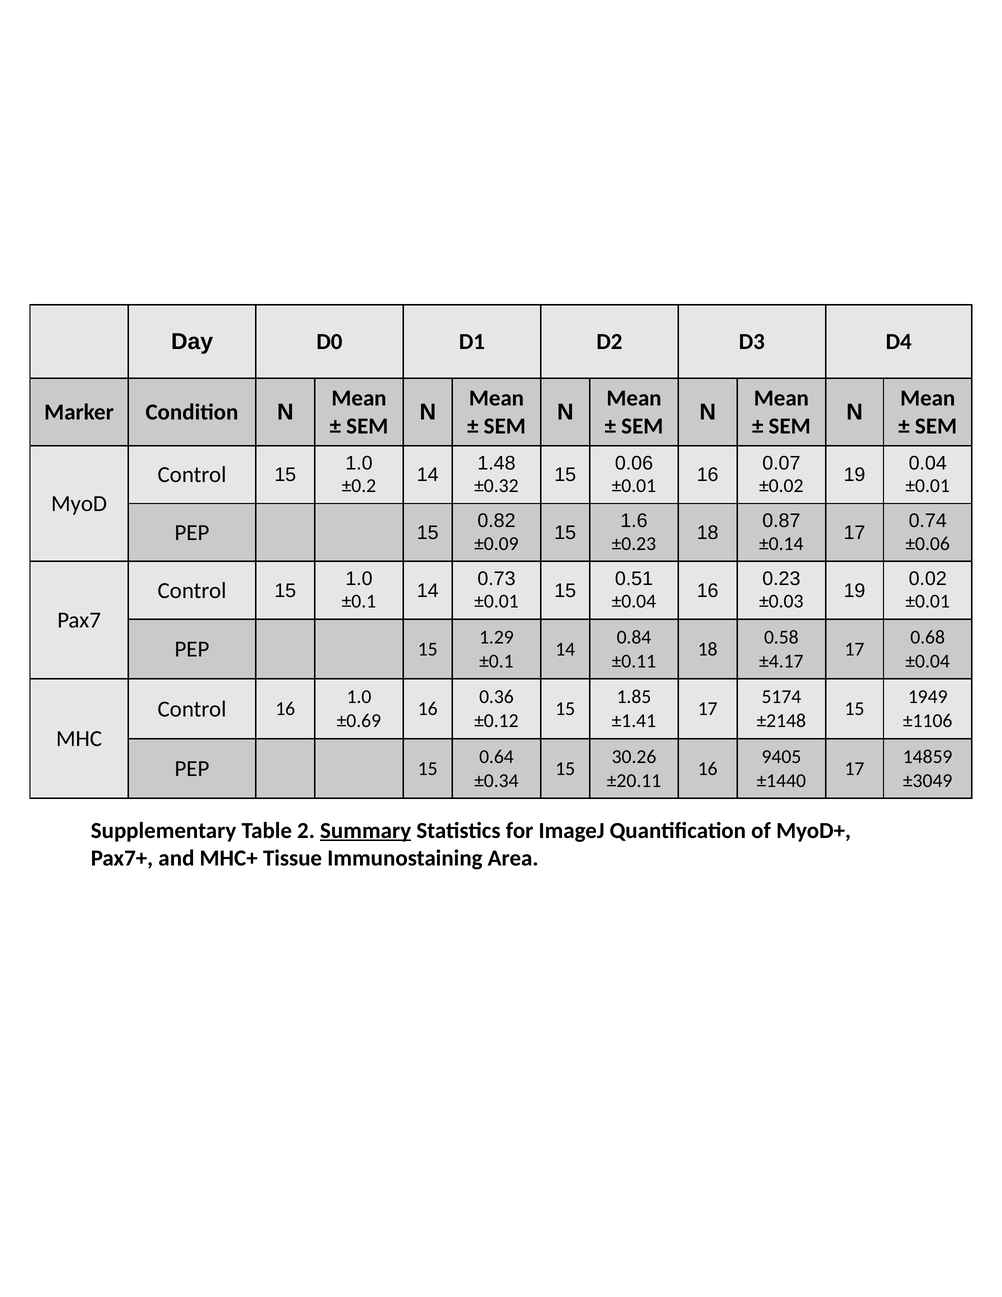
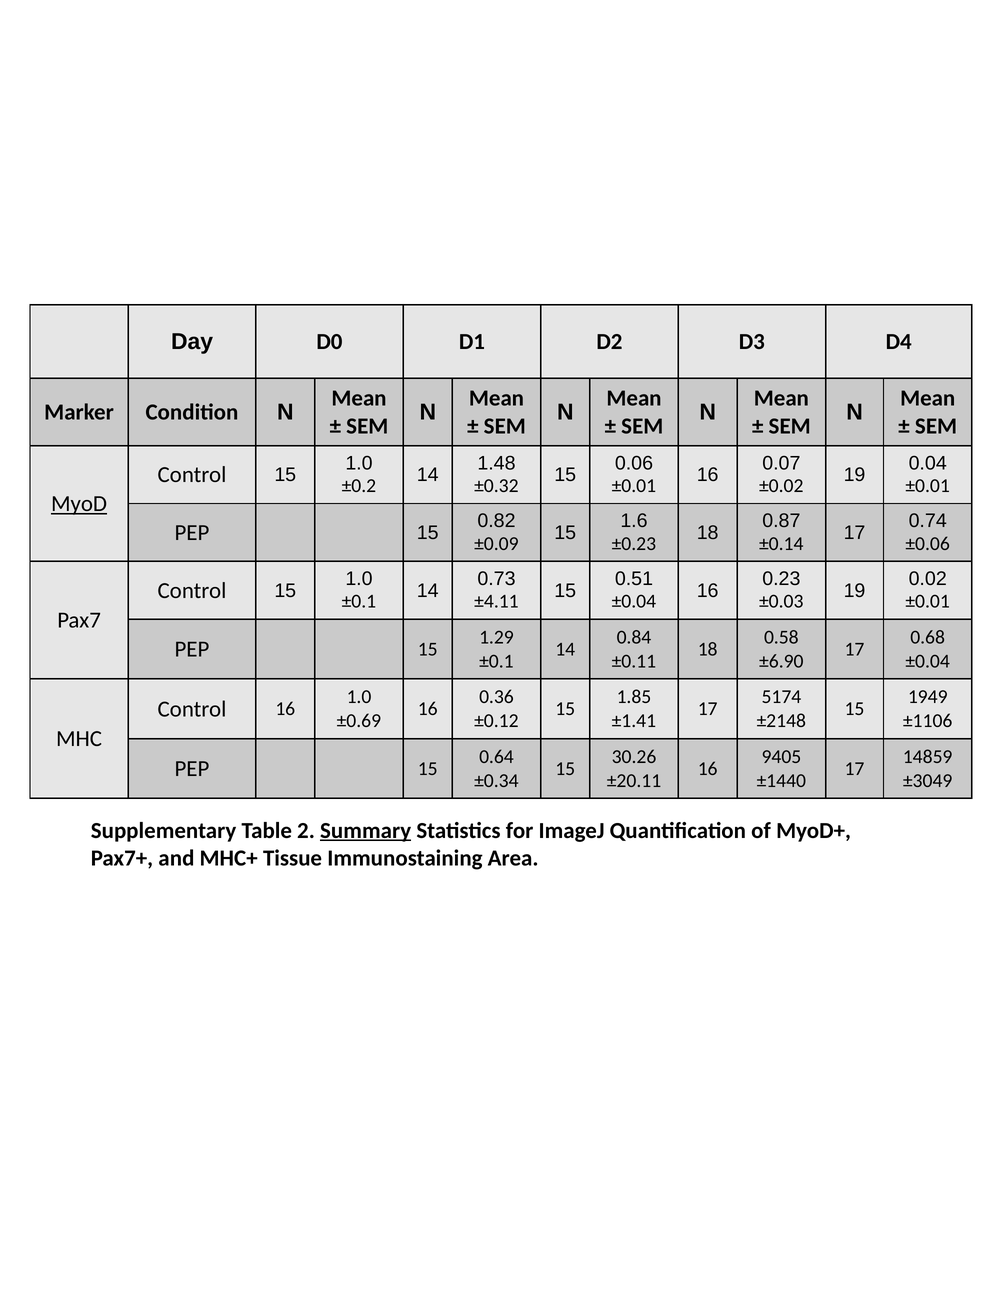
MyoD underline: none -> present
±0.01 at (496, 601): ±0.01 -> ±4.11
±4.17: ±4.17 -> ±6.90
